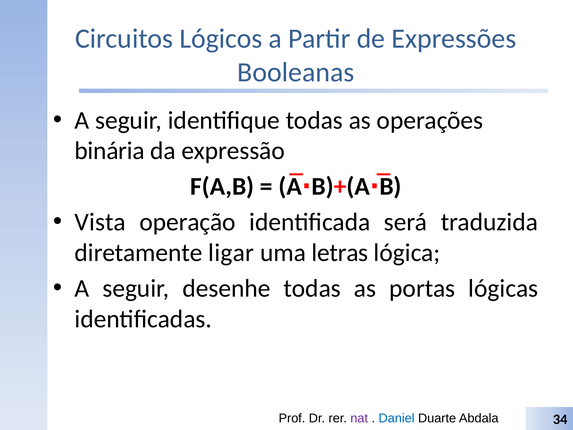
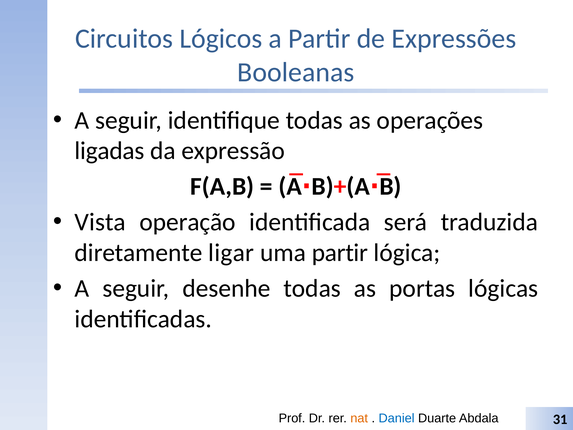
binária: binária -> ligadas
uma letras: letras -> partir
nat colour: purple -> orange
34: 34 -> 31
